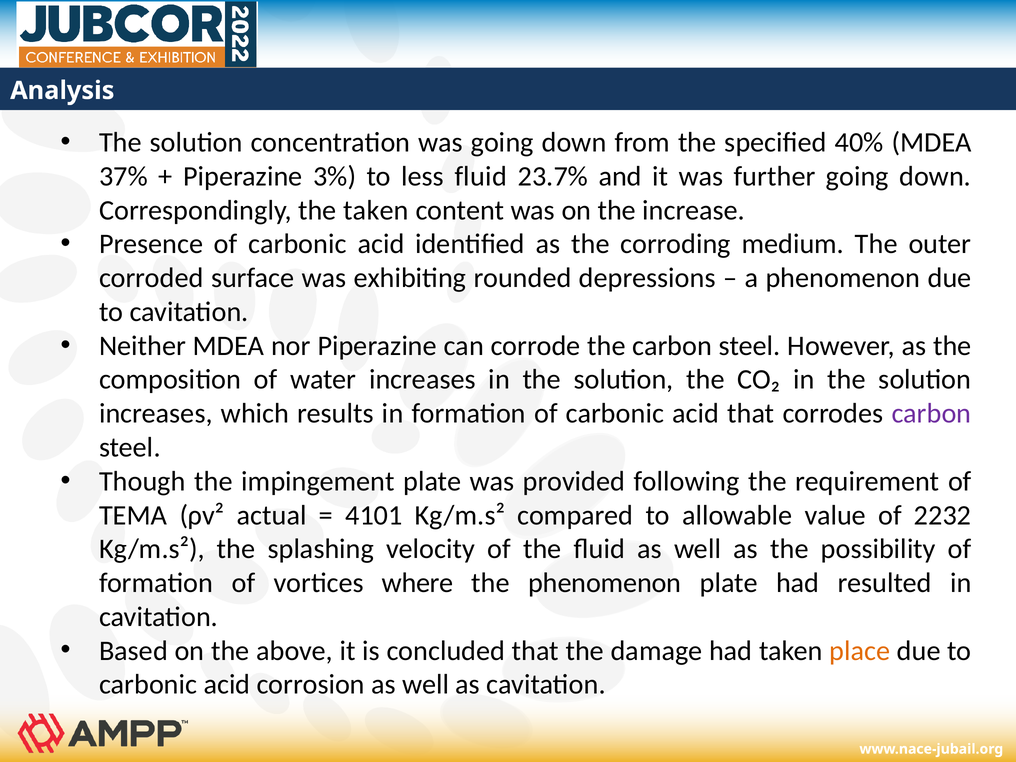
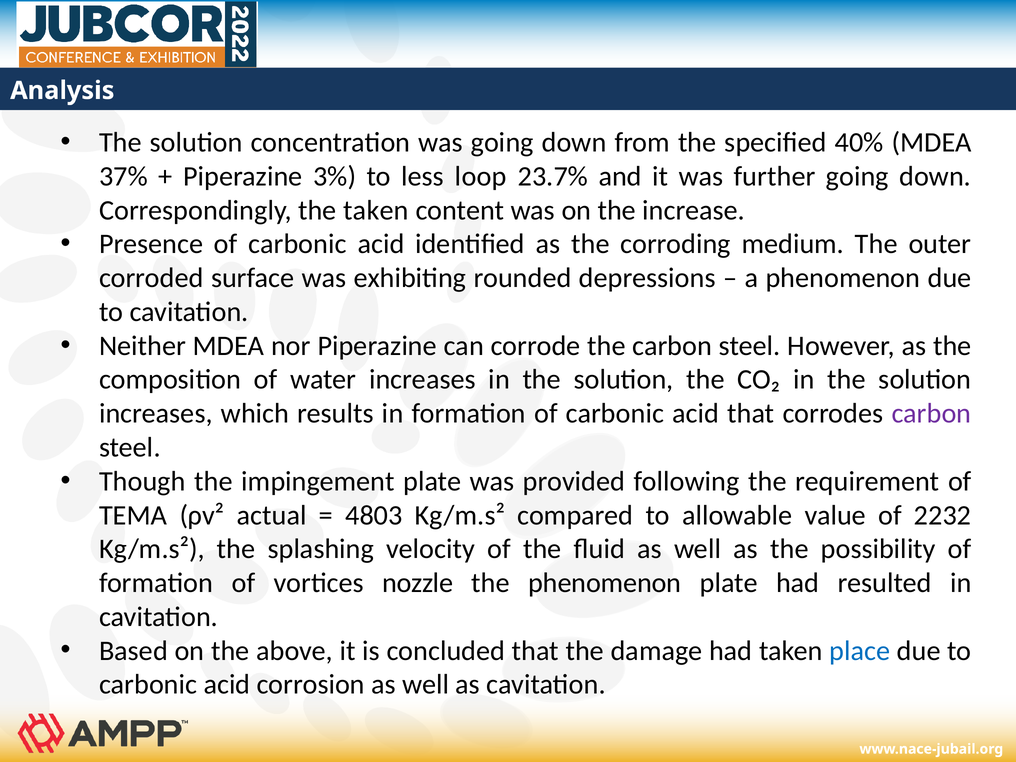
less fluid: fluid -> loop
4101: 4101 -> 4803
where: where -> nozzle
place colour: orange -> blue
